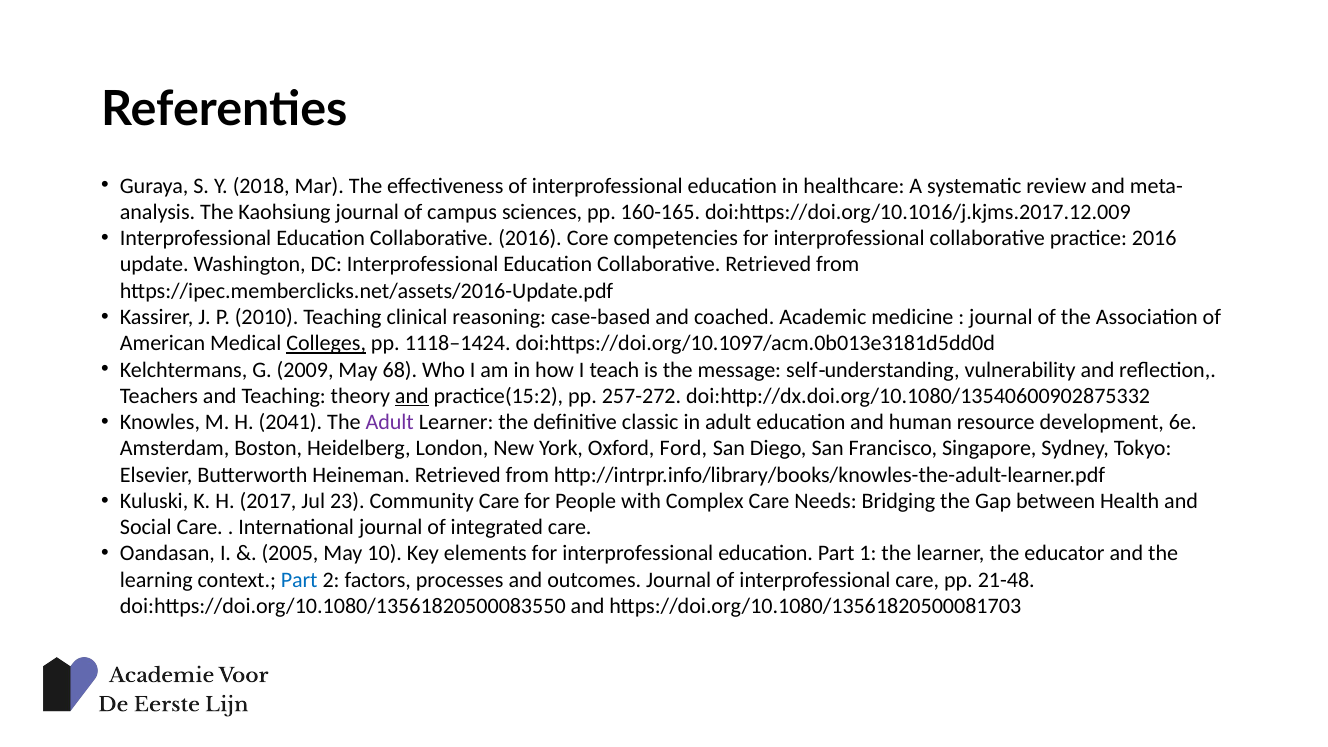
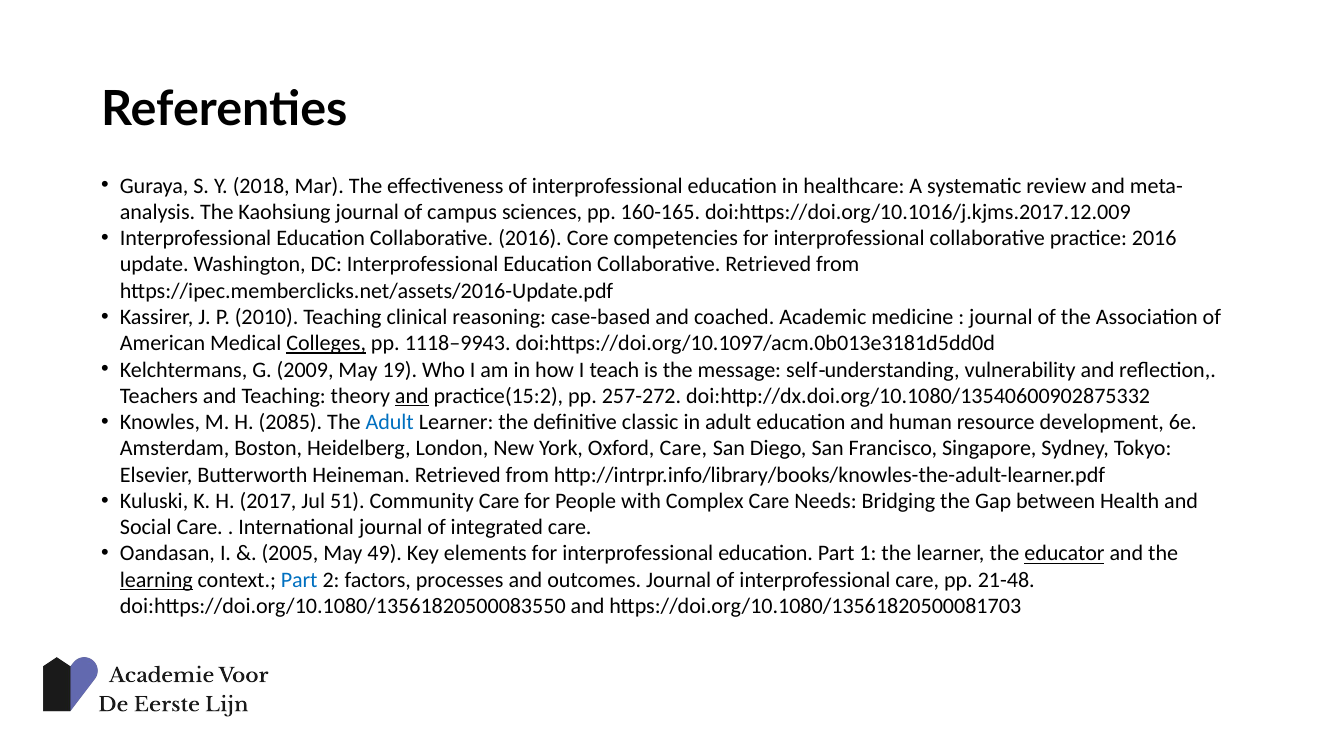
1118–1424: 1118–1424 -> 1118–9943
68: 68 -> 19
2041: 2041 -> 2085
Adult at (390, 422) colour: purple -> blue
Oxford Ford: Ford -> Care
23: 23 -> 51
10: 10 -> 49
educator underline: none -> present
learning underline: none -> present
